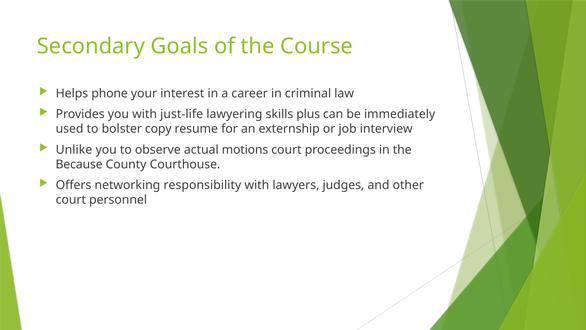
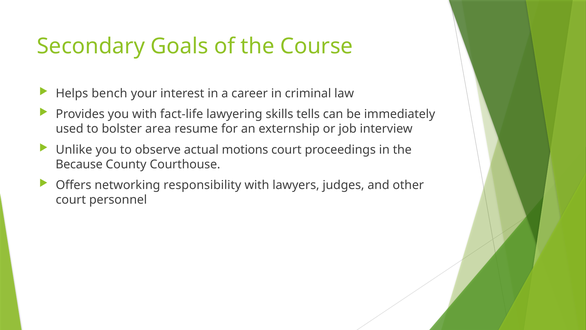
phone: phone -> bench
just-life: just-life -> fact-life
plus: plus -> tells
copy: copy -> area
